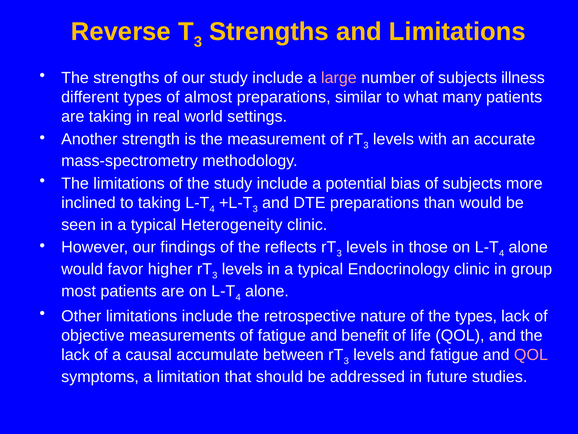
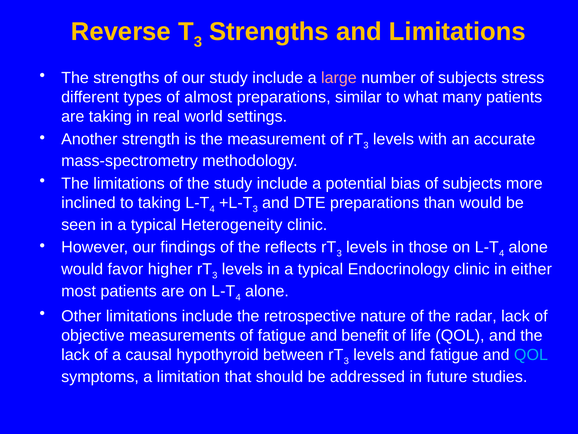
illness: illness -> stress
group: group -> either
the types: types -> radar
accumulate: accumulate -> hypothyroid
QOL at (531, 354) colour: pink -> light blue
